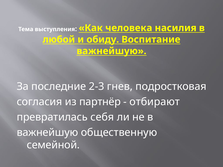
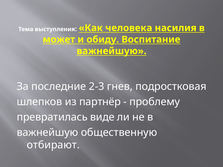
любой: любой -> может
согласия: согласия -> шлепков
отбирают: отбирают -> проблему
себя: себя -> виде
семейной: семейной -> отбирают
